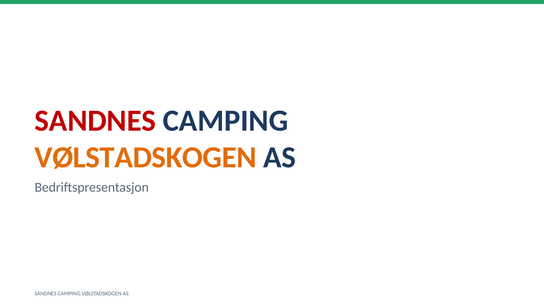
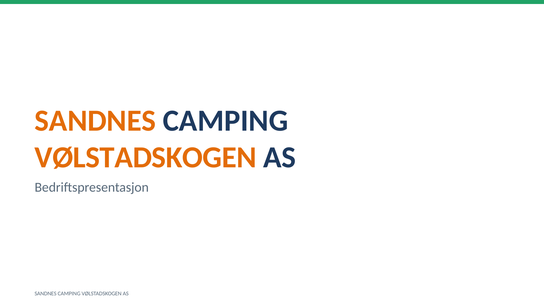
SANDNES at (95, 121) colour: red -> orange
